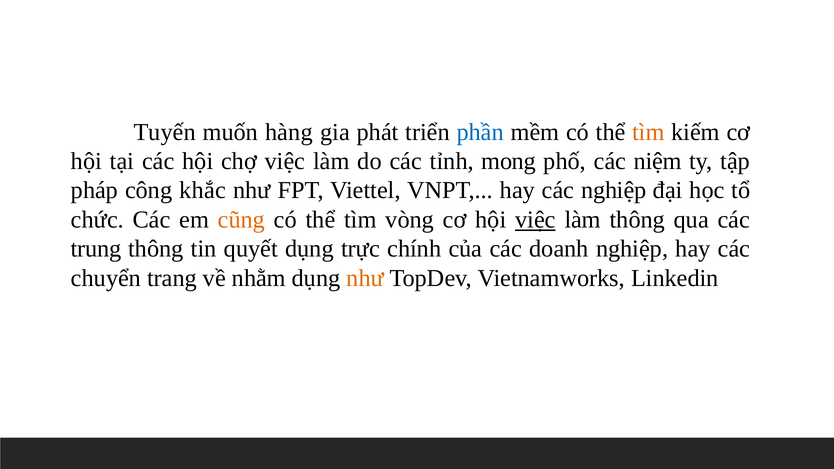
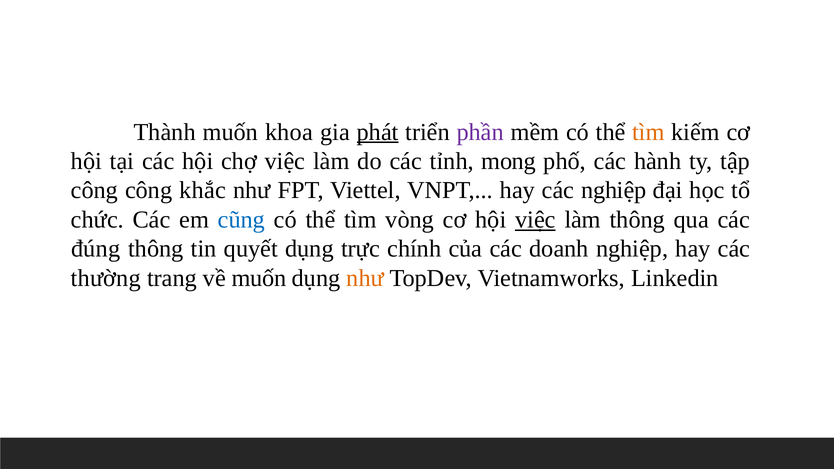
Tuyến: Tuyến -> Thành
hàng: hàng -> khoa
phát underline: none -> present
phần colour: blue -> purple
niệm: niệm -> hành
pháp at (95, 190): pháp -> công
cũng colour: orange -> blue
trung: trung -> đúng
chuyển: chuyển -> thường
về nhằm: nhằm -> muốn
